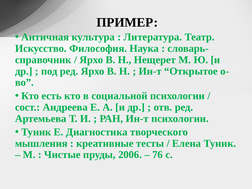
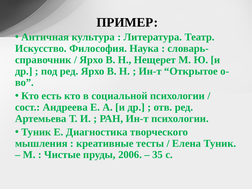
76: 76 -> 35
